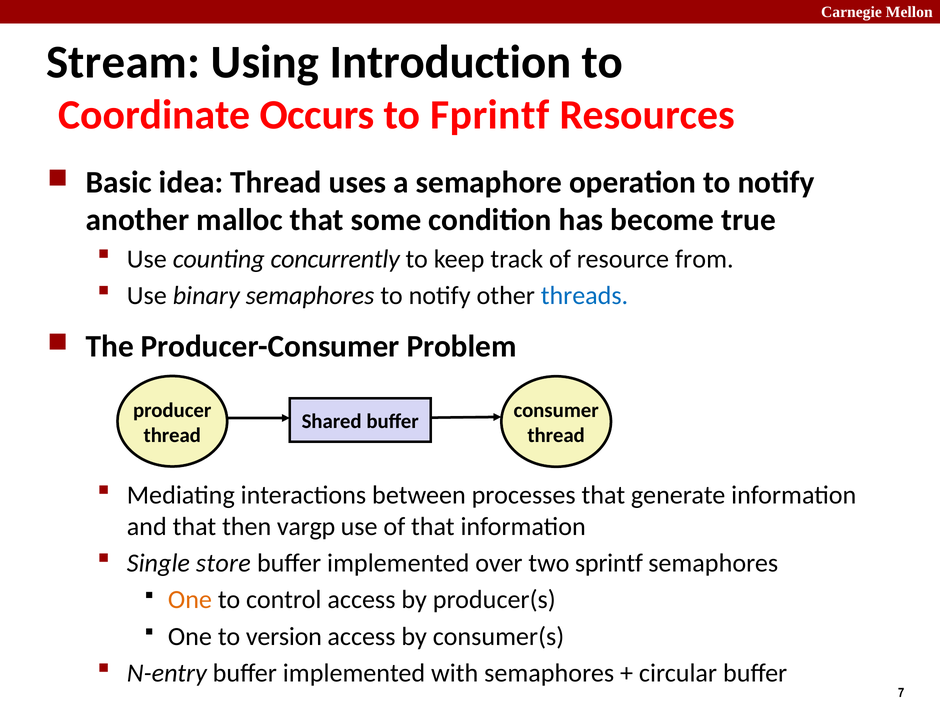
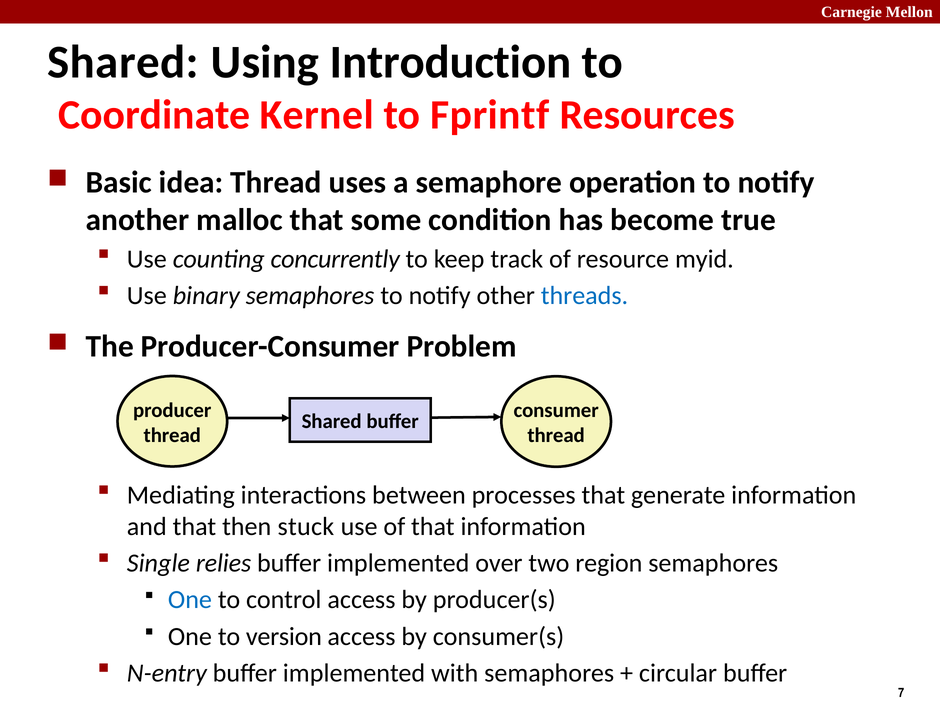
Stream at (123, 62): Stream -> Shared
Occurs: Occurs -> Kernel
from: from -> myid
vargp: vargp -> stuck
store: store -> relies
sprintf: sprintf -> region
One at (190, 600) colour: orange -> blue
